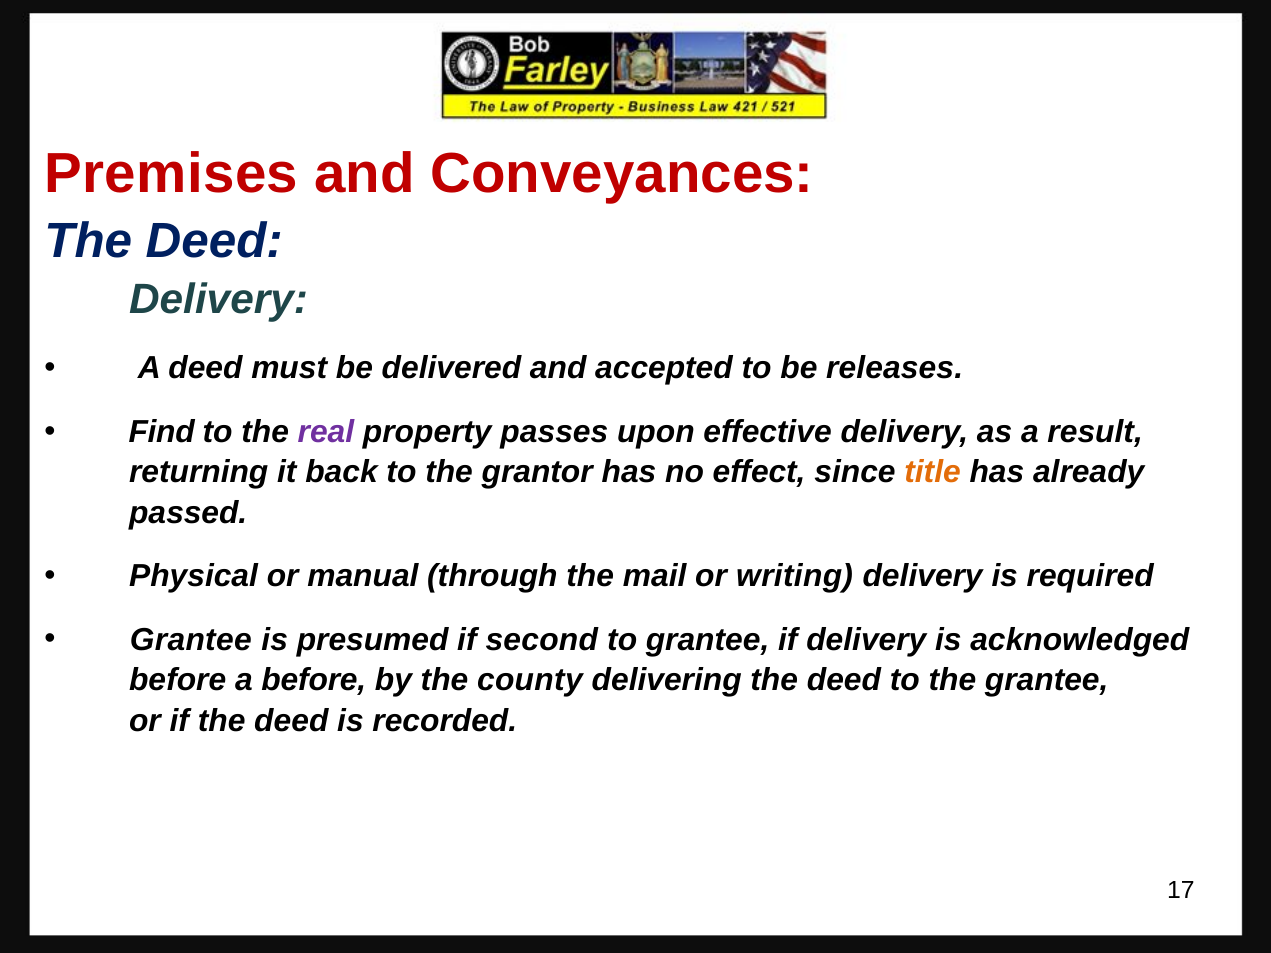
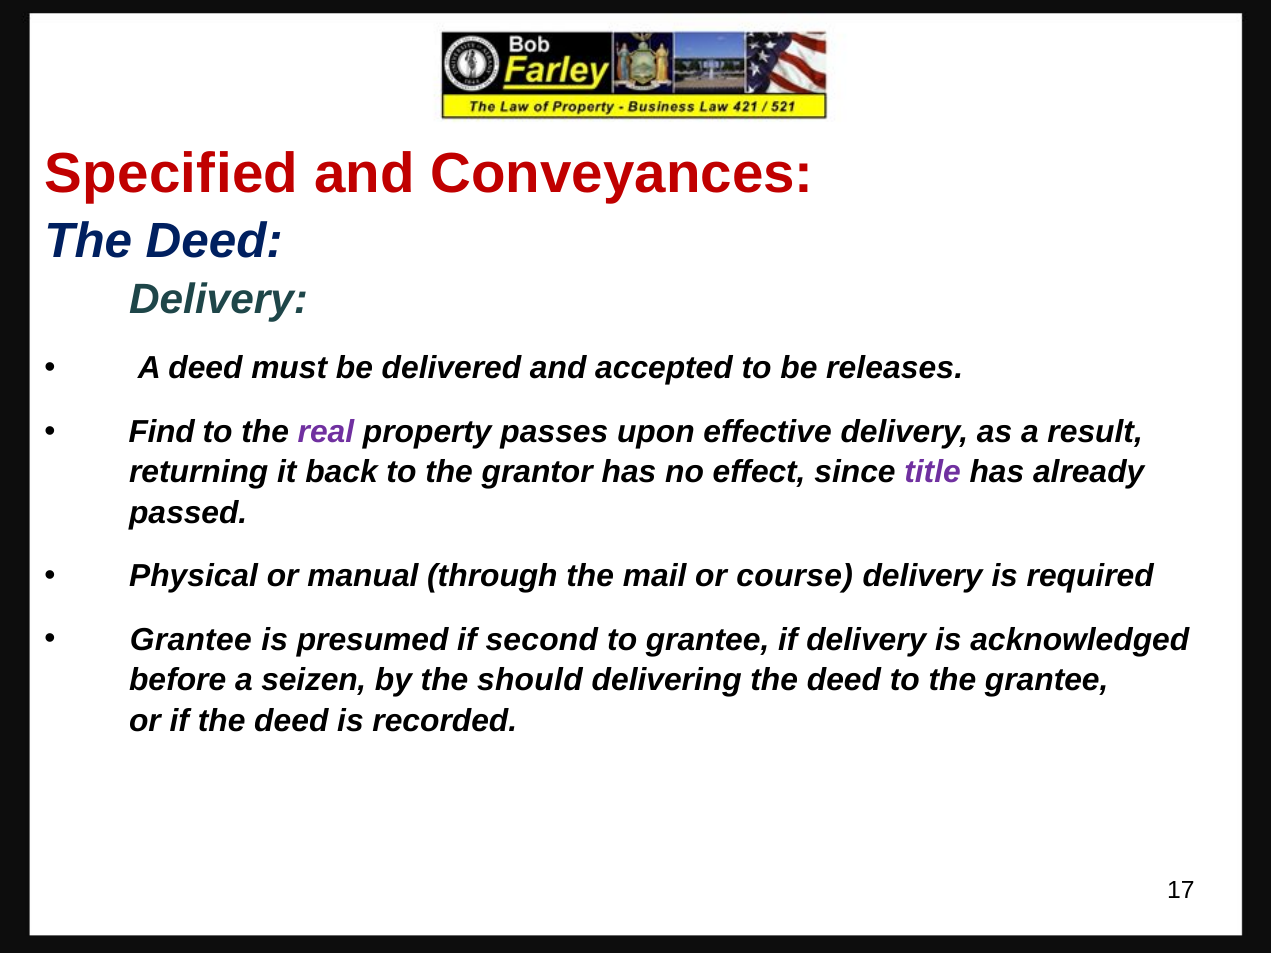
Premises: Premises -> Specified
title colour: orange -> purple
writing: writing -> course
a before: before -> seizen
county: county -> should
